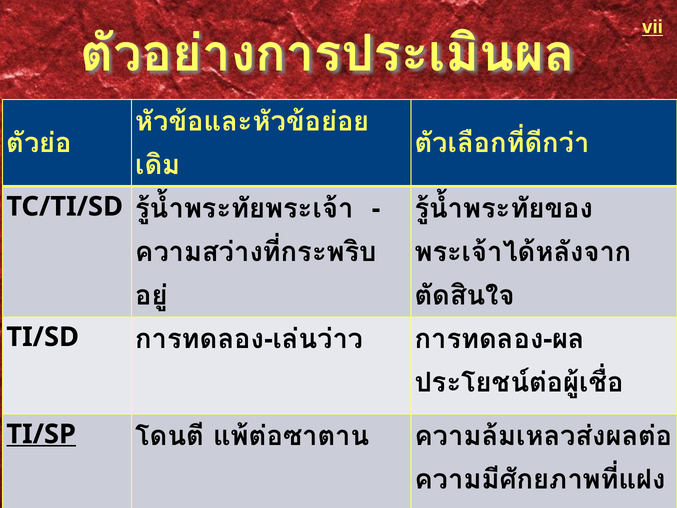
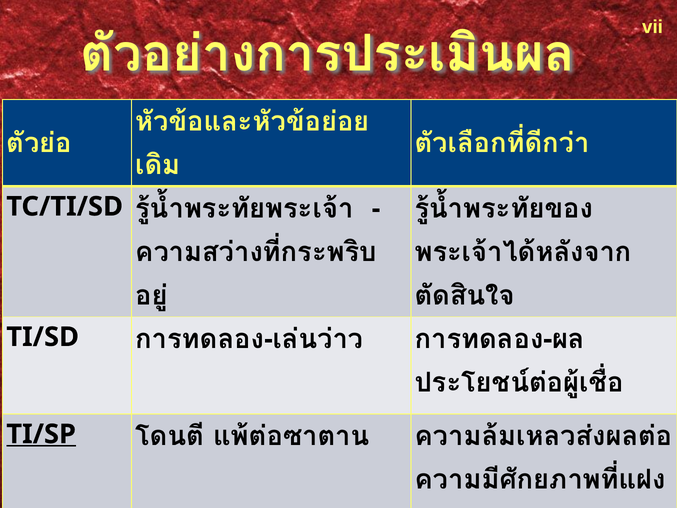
vii underline: present -> none
